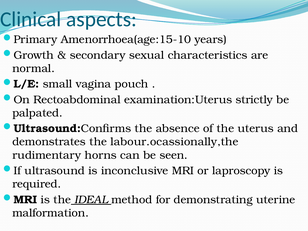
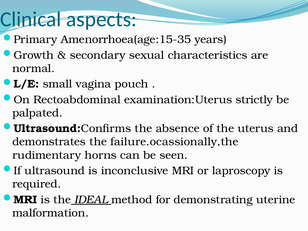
Amenorrhoea(age:15-10: Amenorrhoea(age:15-10 -> Amenorrhoea(age:15-35
labour.ocassionally,the: labour.ocassionally,the -> failure.ocassionally,the
